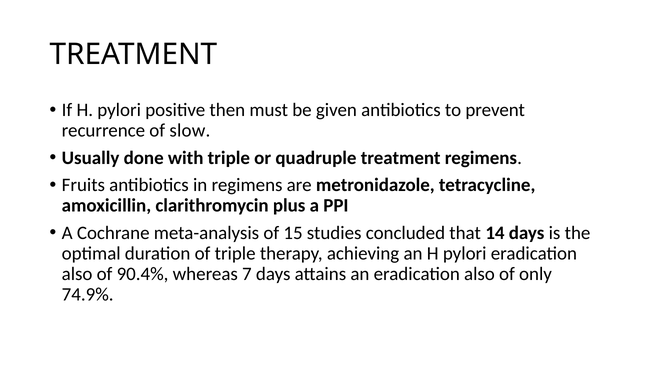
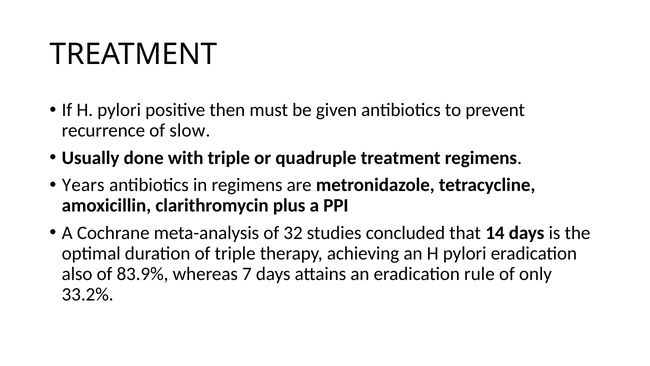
Fruits: Fruits -> Years
15: 15 -> 32
90.4%: 90.4% -> 83.9%
an eradication also: also -> rule
74.9%: 74.9% -> 33.2%
